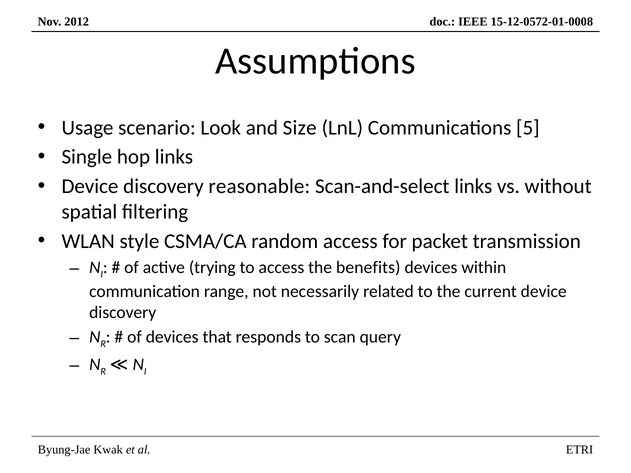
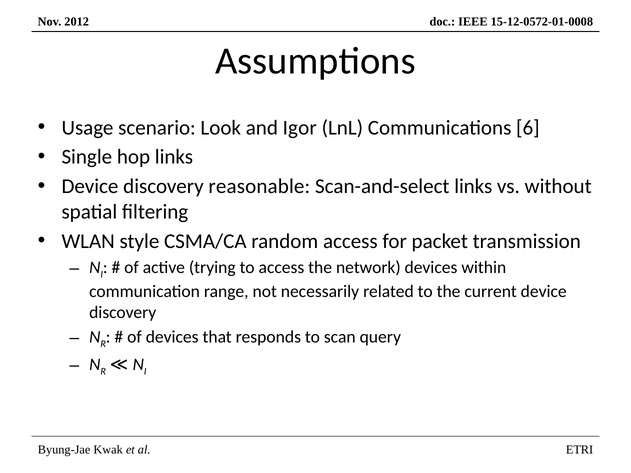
Size: Size -> Igor
5: 5 -> 6
benefits: benefits -> network
